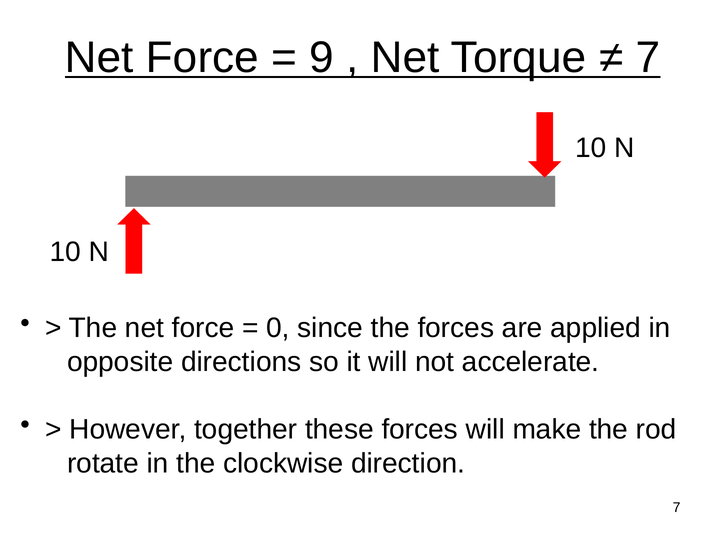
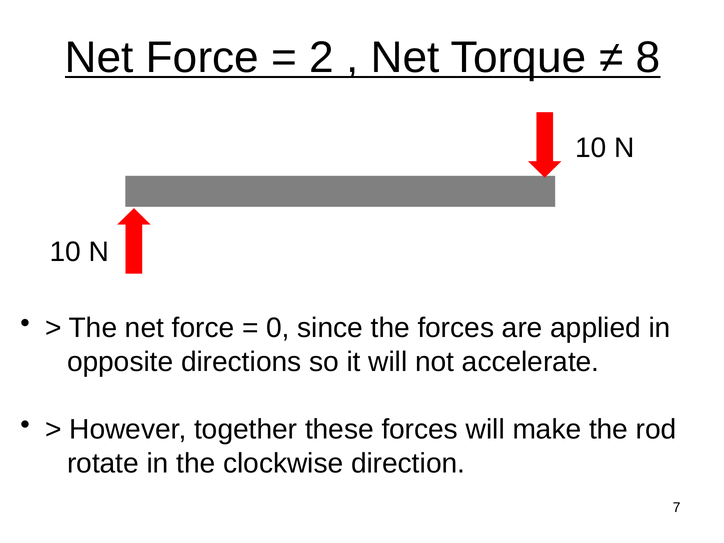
9: 9 -> 2
7 at (648, 58): 7 -> 8
